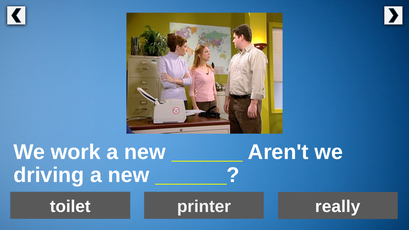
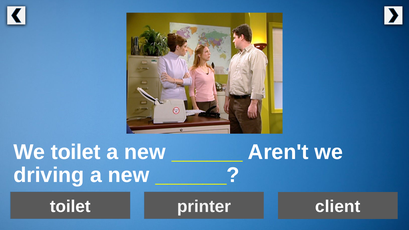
We work: work -> toilet
really: really -> client
